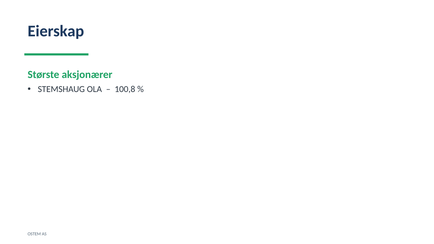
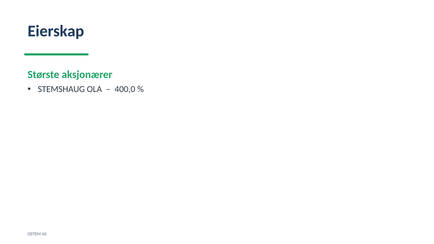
100,8: 100,8 -> 400,0
